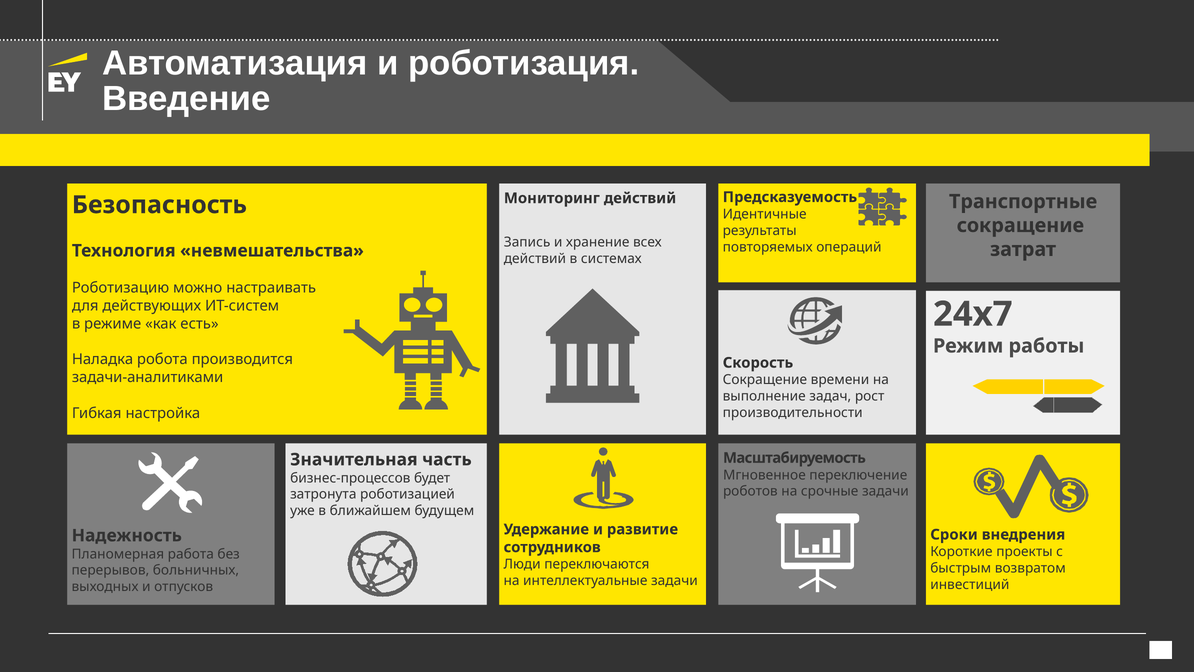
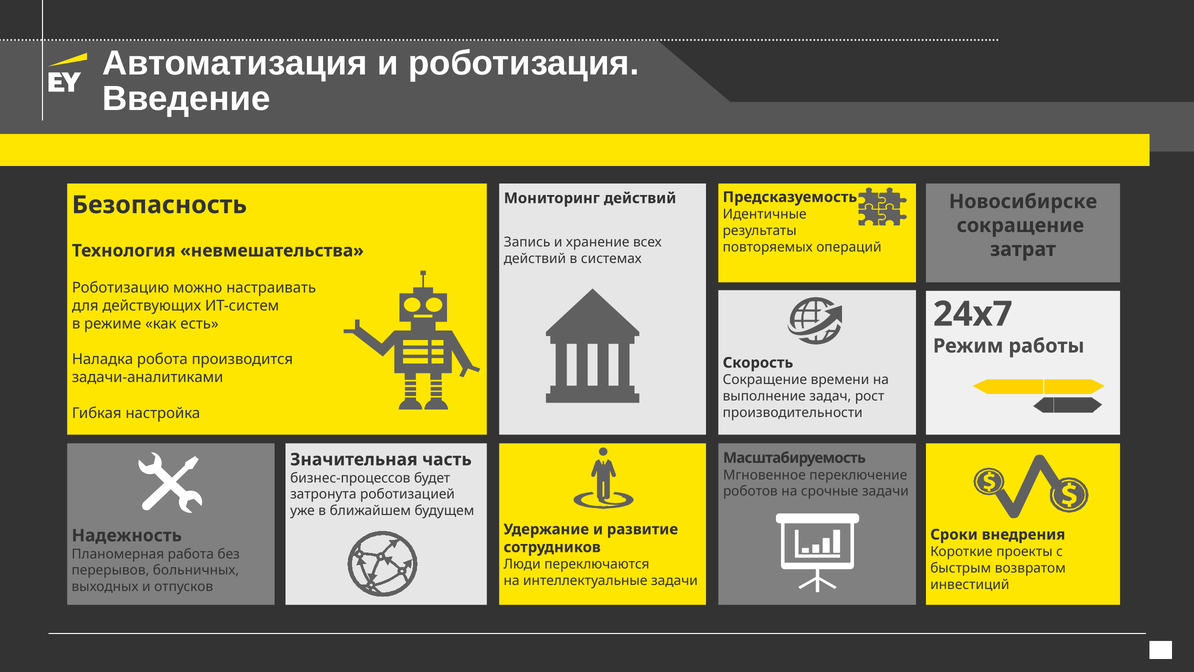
Транспортные: Транспортные -> Новосибирске
